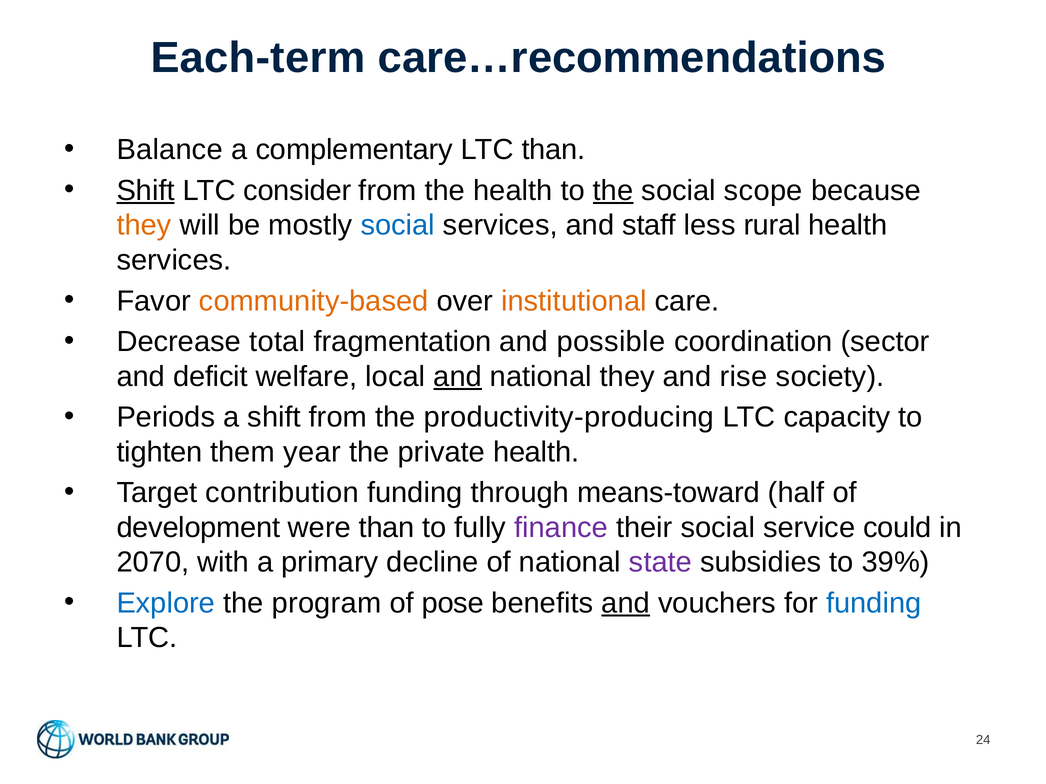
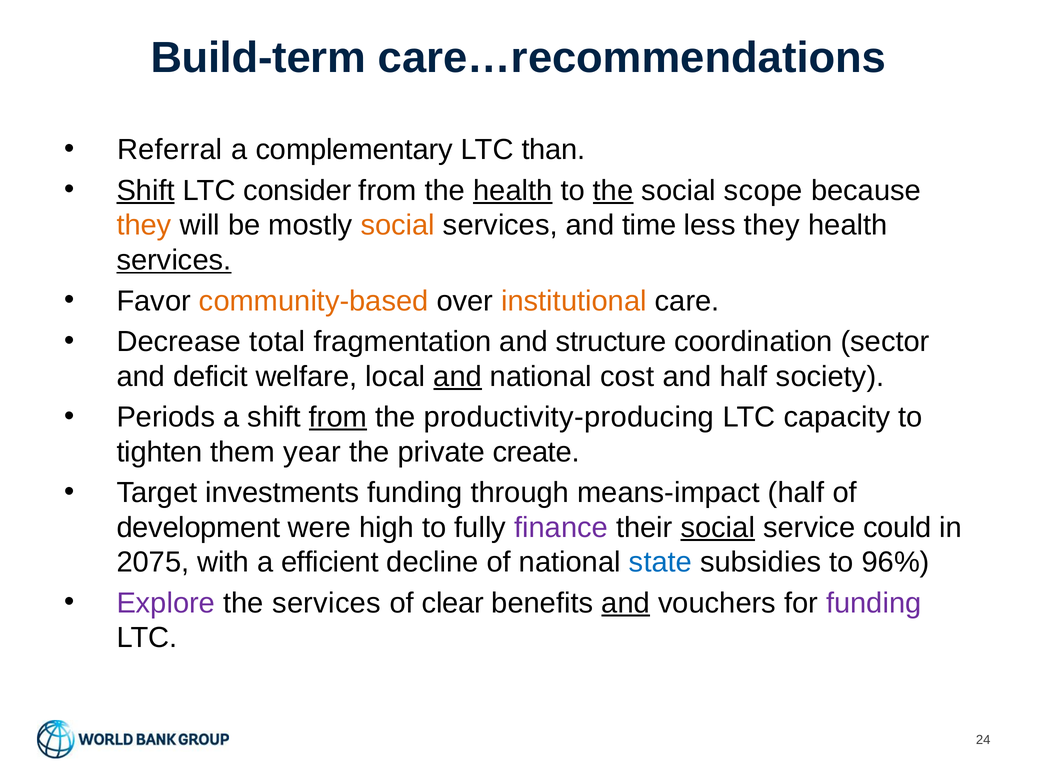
Each-term: Each-term -> Build-term
Balance: Balance -> Referral
health at (513, 191) underline: none -> present
social at (398, 226) colour: blue -> orange
staff: staff -> time
less rural: rural -> they
services at (174, 260) underline: none -> present
possible: possible -> structure
national they: they -> cost
and rise: rise -> half
from at (338, 417) underline: none -> present
private health: health -> create
contribution: contribution -> investments
means-toward: means-toward -> means-impact
were than: than -> high
social at (718, 528) underline: none -> present
2070: 2070 -> 2075
primary: primary -> efficient
state colour: purple -> blue
39%: 39% -> 96%
Explore colour: blue -> purple
the program: program -> services
pose: pose -> clear
funding at (874, 603) colour: blue -> purple
